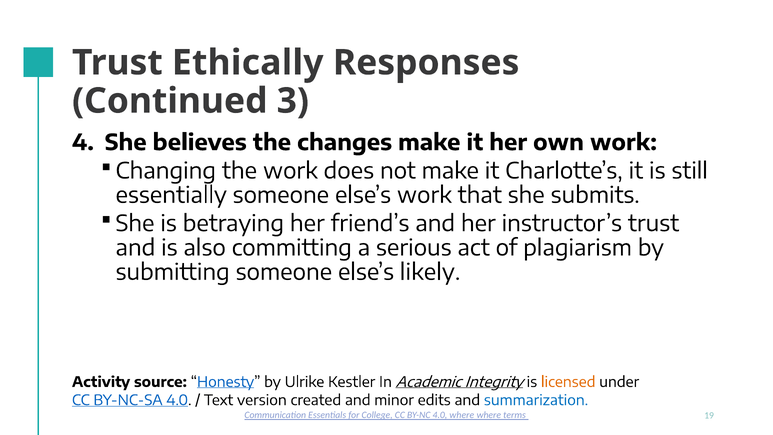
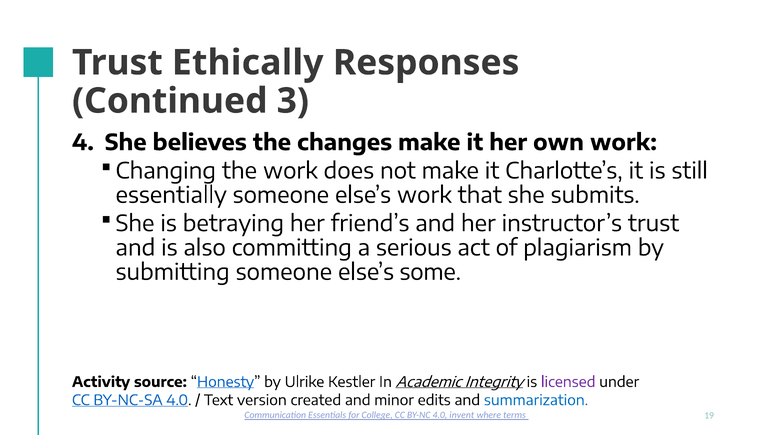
likely: likely -> some
licensed colour: orange -> purple
4.0 where: where -> invent
